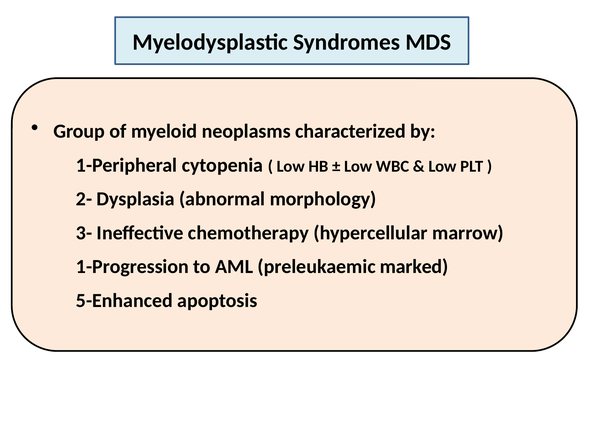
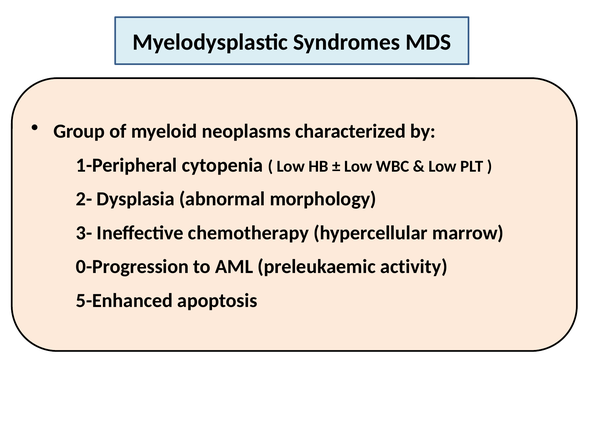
1-Progression: 1-Progression -> 0-Progression
marked: marked -> activity
